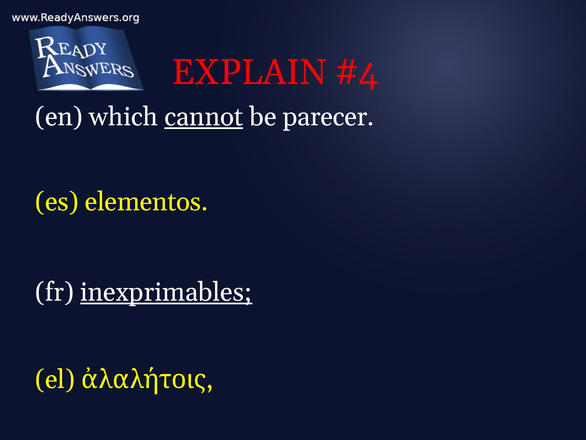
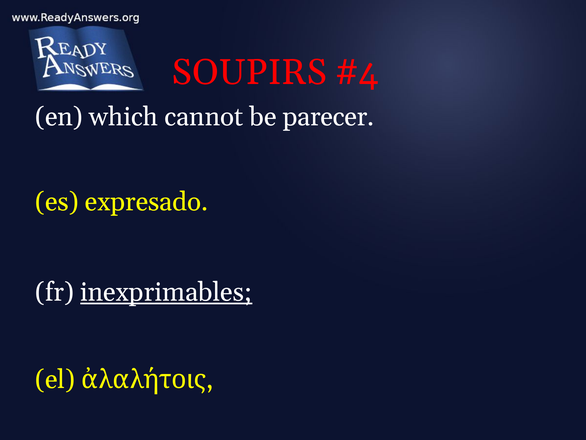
EXPLAIN: EXPLAIN -> SOUPIRS
cannot underline: present -> none
elementos: elementos -> expresado
